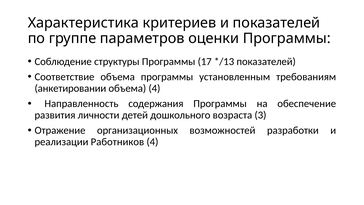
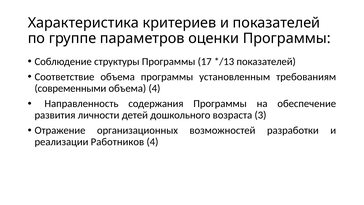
анкетировании: анкетировании -> современными
